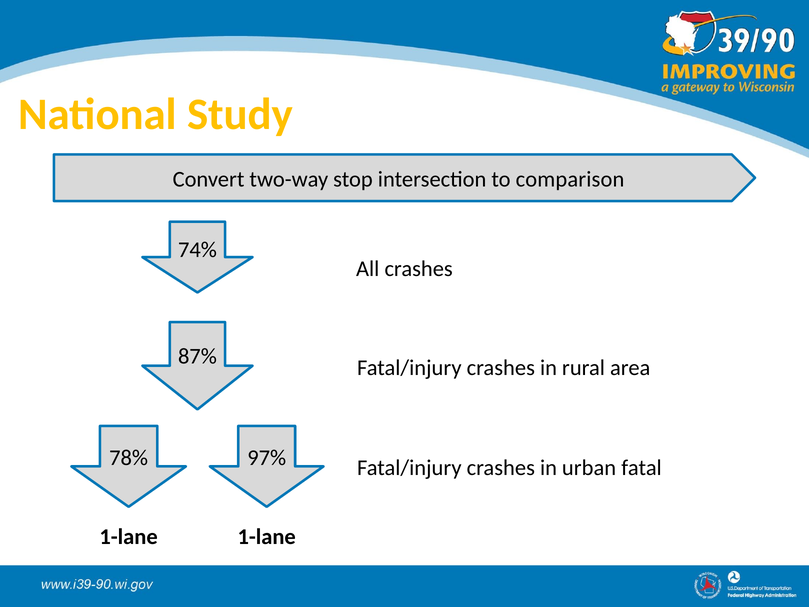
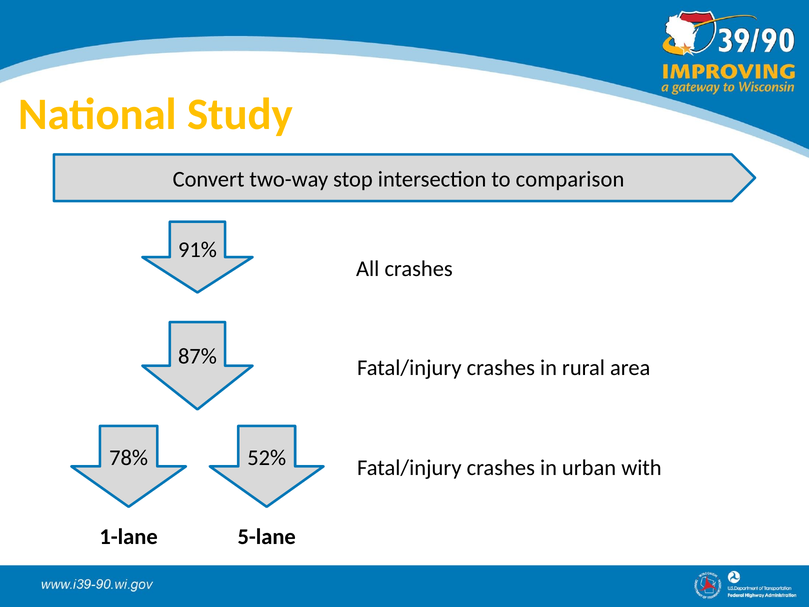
74%: 74% -> 91%
97%: 97% -> 52%
fatal: fatal -> with
1-lane 1-lane: 1-lane -> 5-lane
